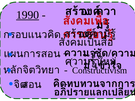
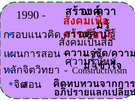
1990 underline: present -> none
